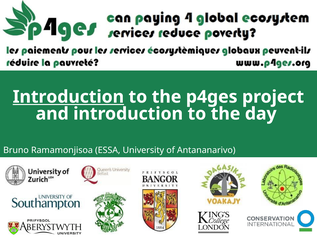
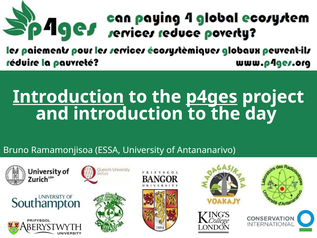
p4ges underline: none -> present
